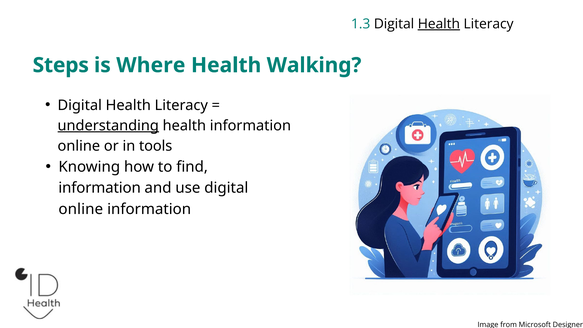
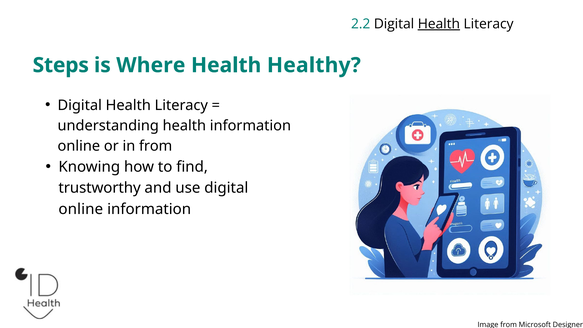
1.3: 1.3 -> 2.2
Walking: Walking -> Healthy
understanding underline: present -> none
in tools: tools -> from
information at (100, 188): information -> trustworthy
